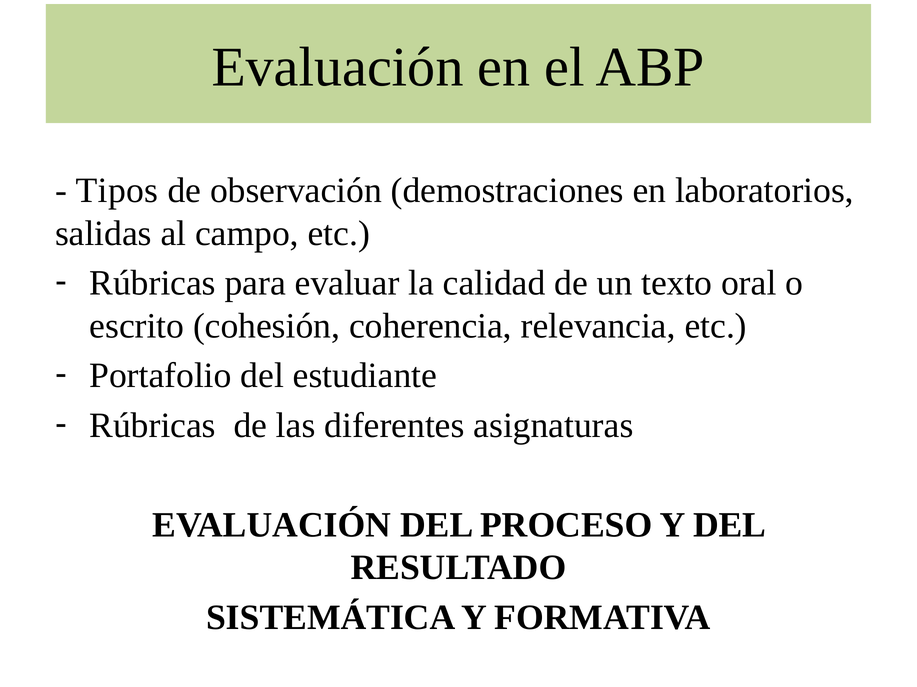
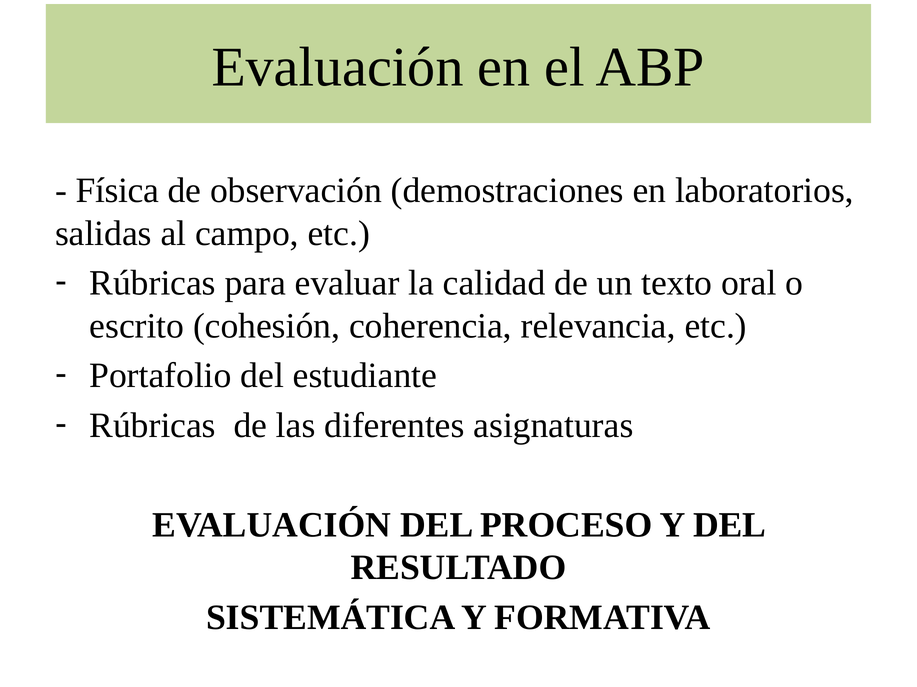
Tipos: Tipos -> Física
